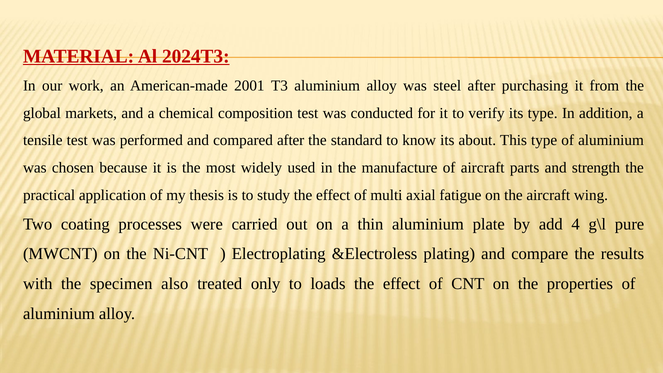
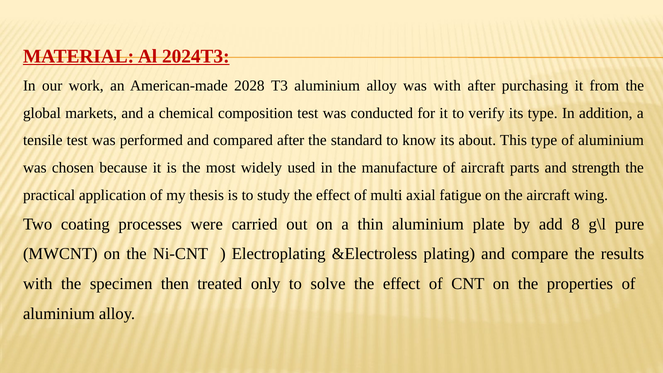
2001: 2001 -> 2028
was steel: steel -> with
4: 4 -> 8
also: also -> then
loads: loads -> solve
